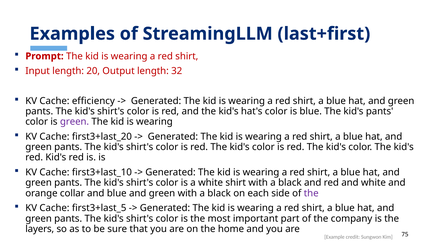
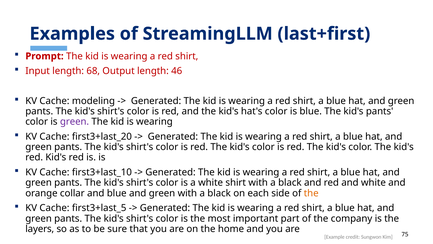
20: 20 -> 68
32: 32 -> 46
efficiency: efficiency -> modeling
the at (311, 193) colour: purple -> orange
